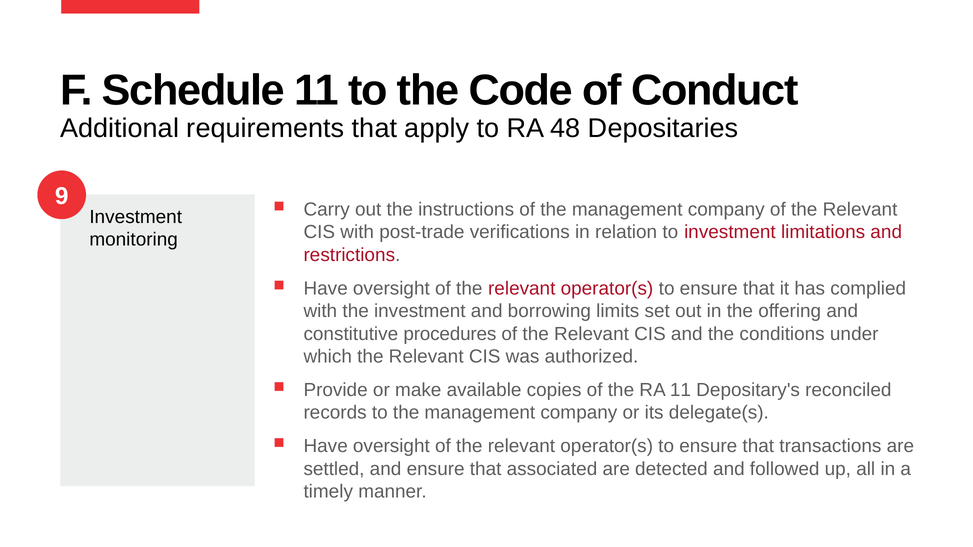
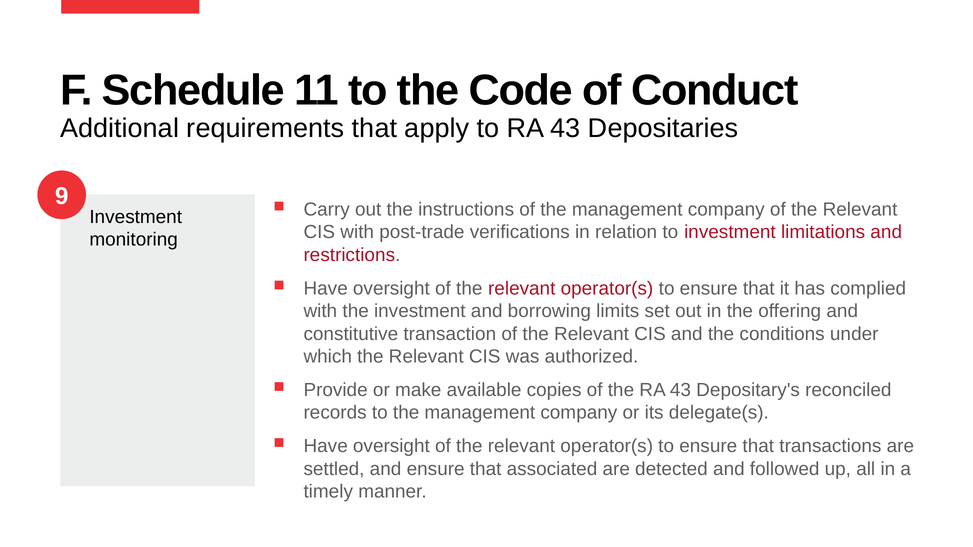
to RA 48: 48 -> 43
procedures: procedures -> transaction
the RA 11: 11 -> 43
